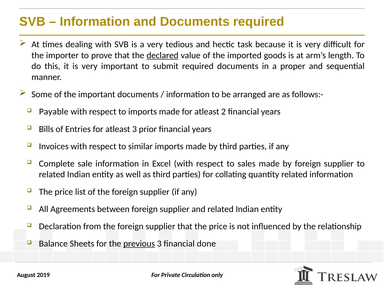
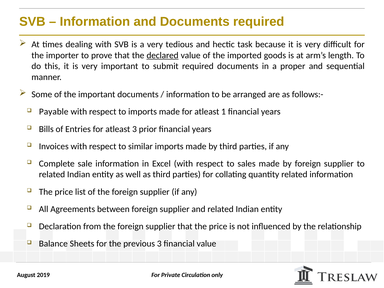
2: 2 -> 1
previous underline: present -> none
financial done: done -> value
